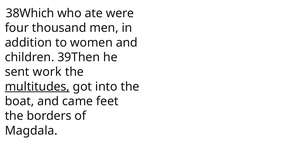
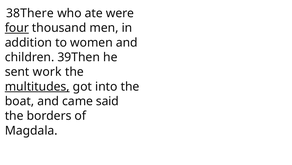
38Which: 38Which -> 38There
four underline: none -> present
feet: feet -> said
